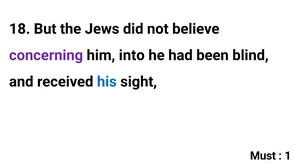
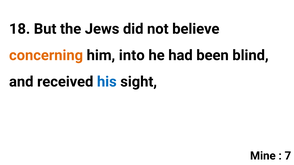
concerning colour: purple -> orange
Must: Must -> Mine
1: 1 -> 7
